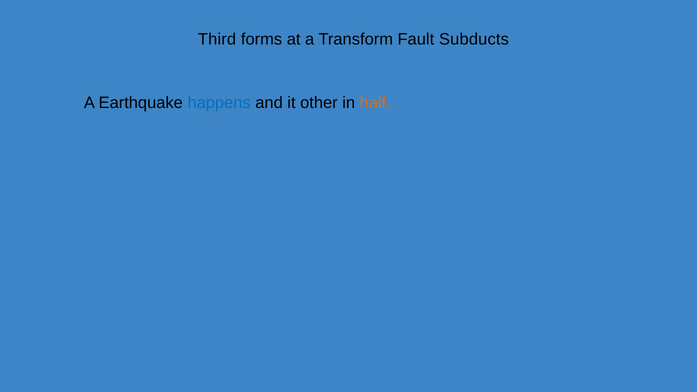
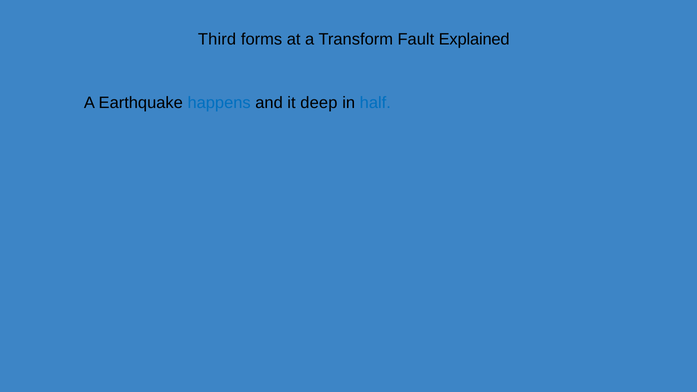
Subducts: Subducts -> Explained
other: other -> deep
half colour: orange -> blue
